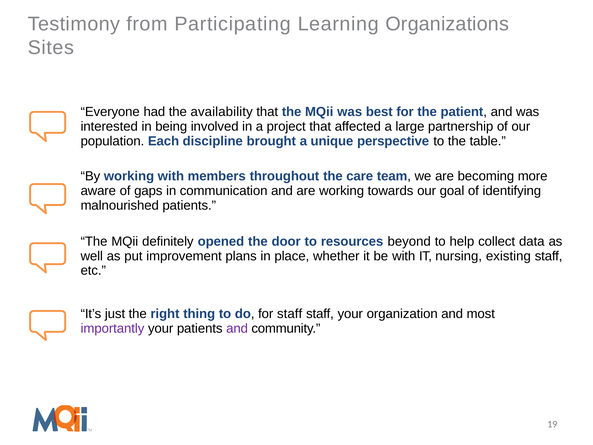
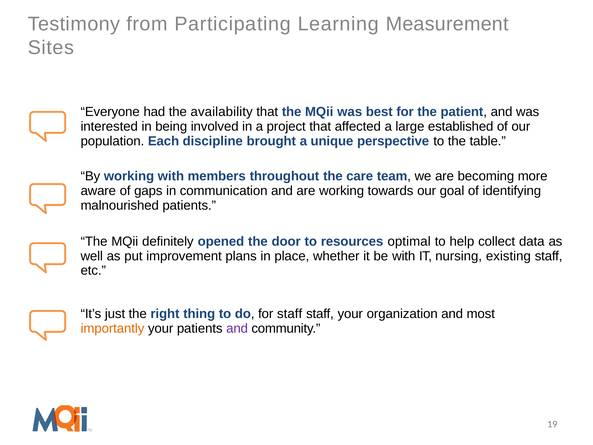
Organizations: Organizations -> Measurement
partnership: partnership -> established
beyond: beyond -> optimal
importantly colour: purple -> orange
